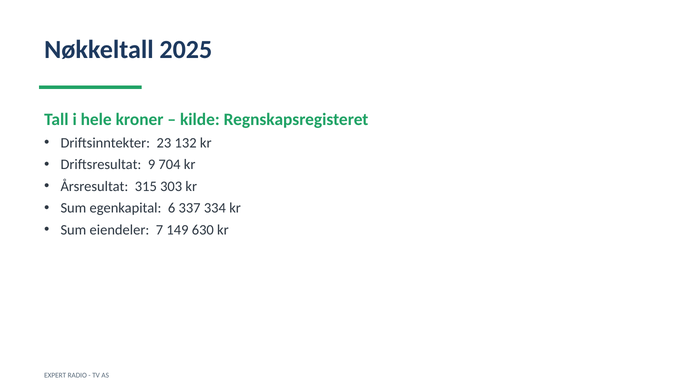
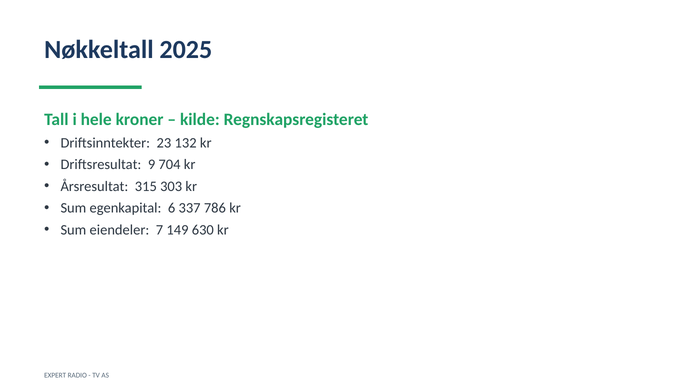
334: 334 -> 786
